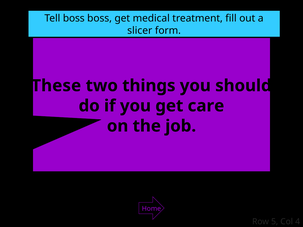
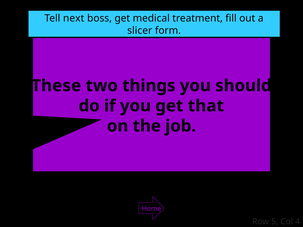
Tell boss: boss -> next
care: care -> that
